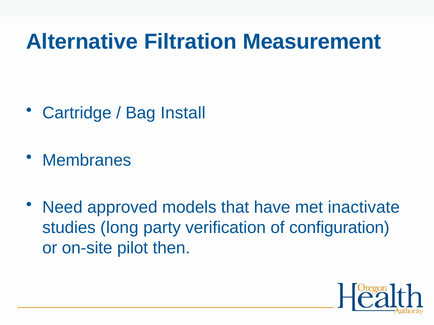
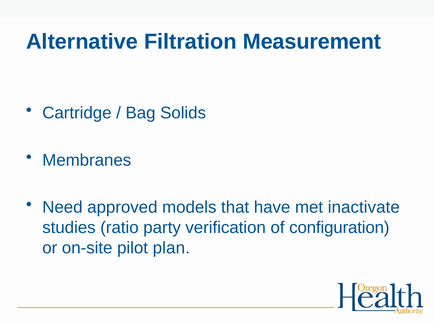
Install: Install -> Solids
long: long -> ratio
then: then -> plan
